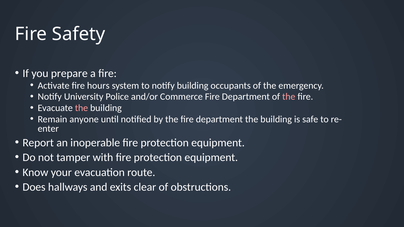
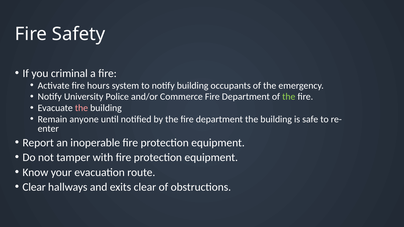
prepare: prepare -> criminal
the at (289, 97) colour: pink -> light green
Does at (34, 187): Does -> Clear
